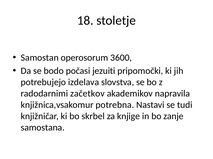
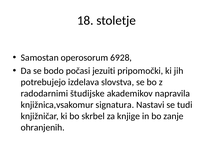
3600: 3600 -> 6928
začetkov: začetkov -> študijske
potrebna: potrebna -> signatura
samostana: samostana -> ohranjenih
